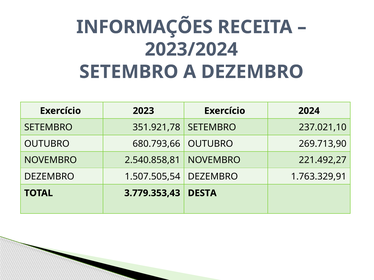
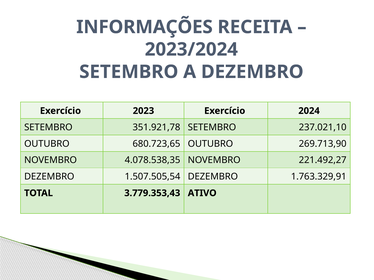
680.793,66: 680.793,66 -> 680.723,65
2.540.858,81: 2.540.858,81 -> 4.078.538,35
DESTA: DESTA -> ATIVO
